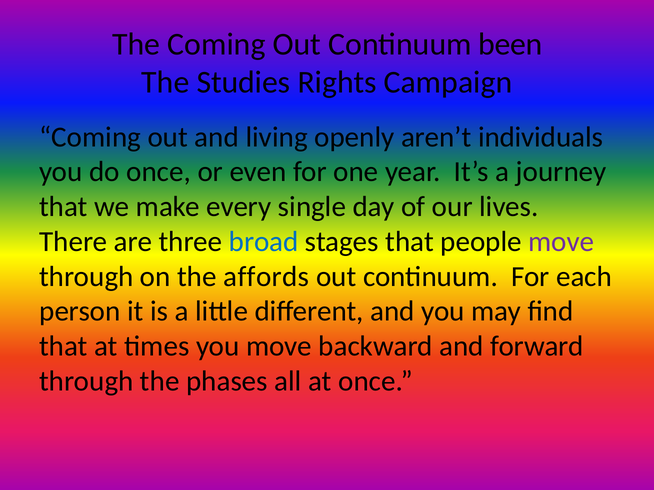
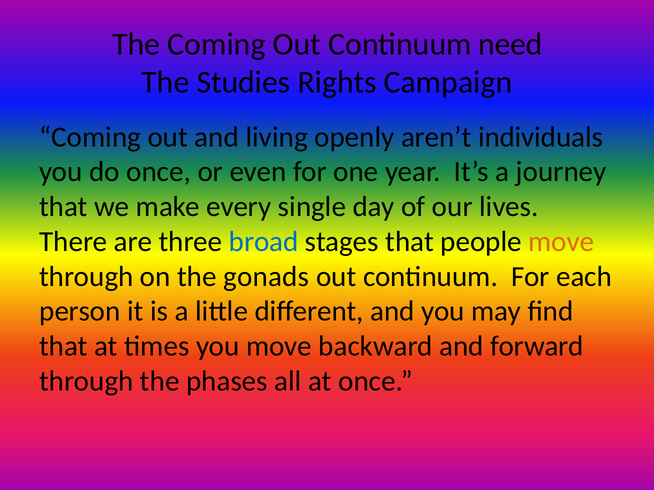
been: been -> need
move at (561, 242) colour: purple -> orange
affords: affords -> gonads
